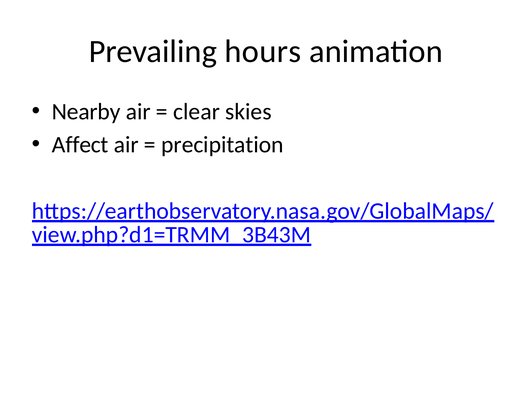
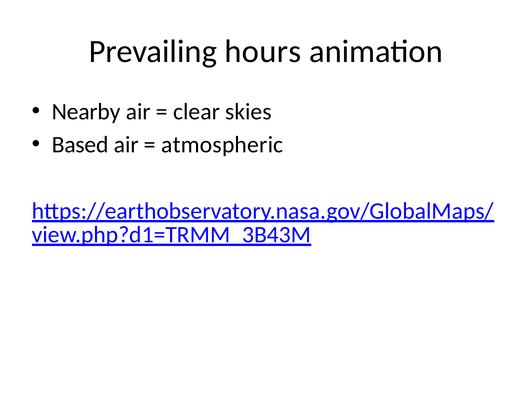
Affect: Affect -> Based
precipitation: precipitation -> atmospheric
